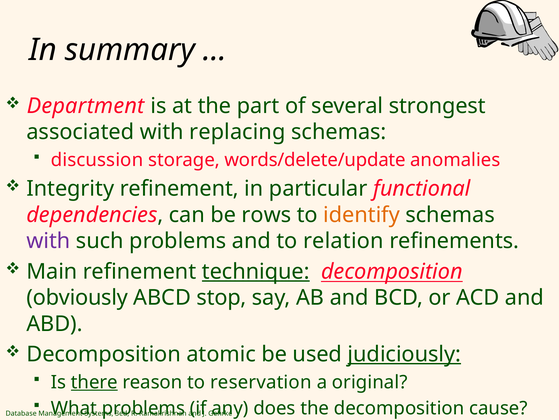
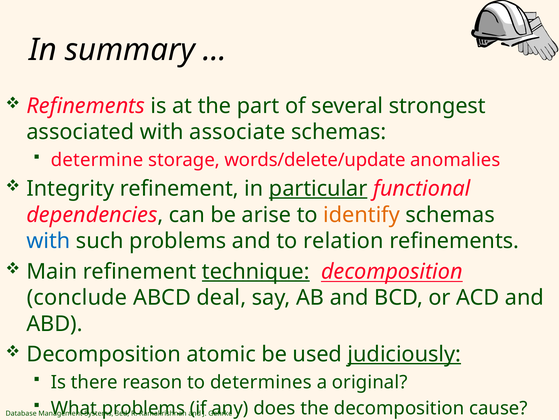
Department at (86, 106): Department -> Refinements
replacing: replacing -> associate
discussion: discussion -> determine
particular underline: none -> present
rows: rows -> arise
with at (48, 241) colour: purple -> blue
obviously: obviously -> conclude
stop: stop -> deal
there underline: present -> none
reservation: reservation -> determines
